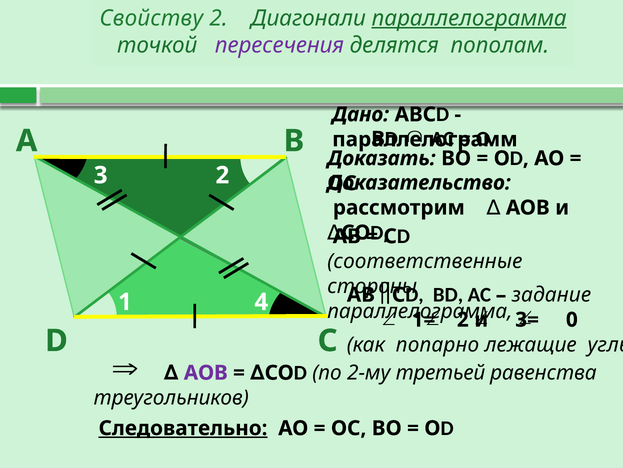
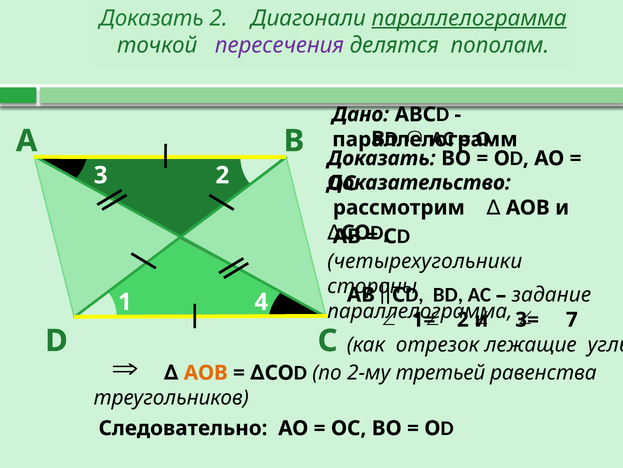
Свойству at (151, 18): Свойству -> Доказать
соответственные: соответственные -> четырехугольники
0: 0 -> 7
попарно: попарно -> отрезок
АОВ at (206, 372) colour: purple -> orange
Следовательно underline: present -> none
